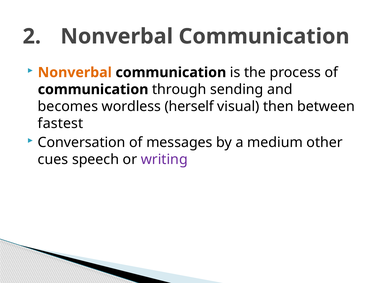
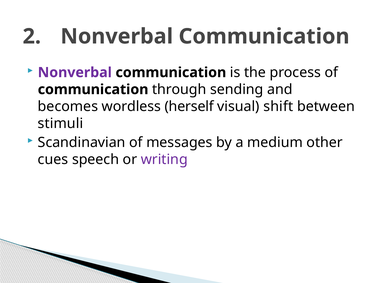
Nonverbal at (75, 73) colour: orange -> purple
then: then -> shift
fastest: fastest -> stimuli
Conversation: Conversation -> Scandinavian
